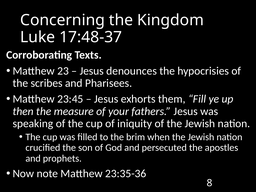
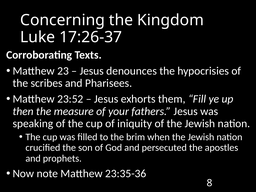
17:48-37: 17:48-37 -> 17:26-37
23:45: 23:45 -> 23:52
